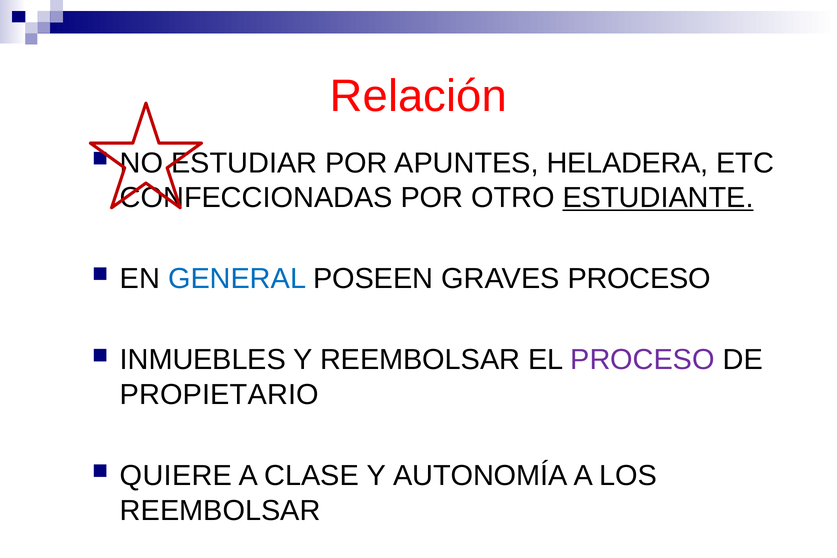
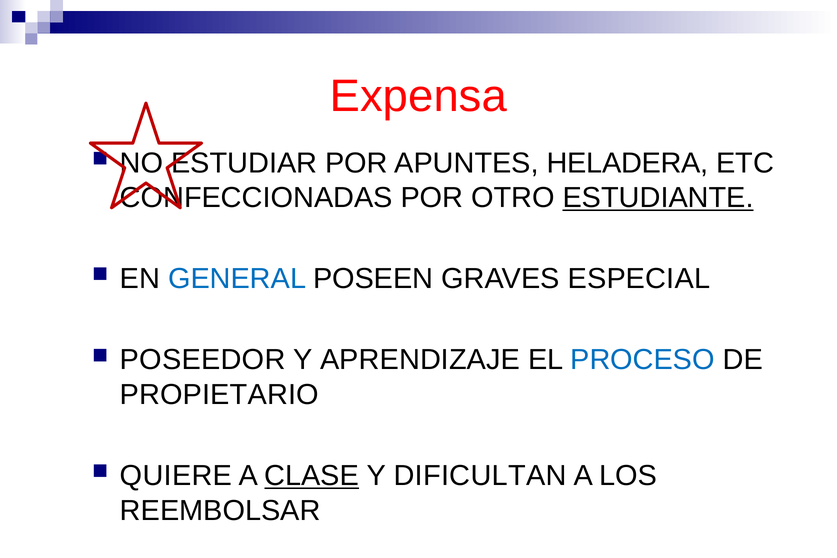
Relación: Relación -> Expensa
GRAVES PROCESO: PROCESO -> ESPECIAL
INMUEBLES: INMUEBLES -> POSEEDOR
Y REEMBOLSAR: REEMBOLSAR -> APRENDIZAJE
PROCESO at (643, 360) colour: purple -> blue
CLASE underline: none -> present
AUTONOMÍA: AUTONOMÍA -> DIFICULTAN
